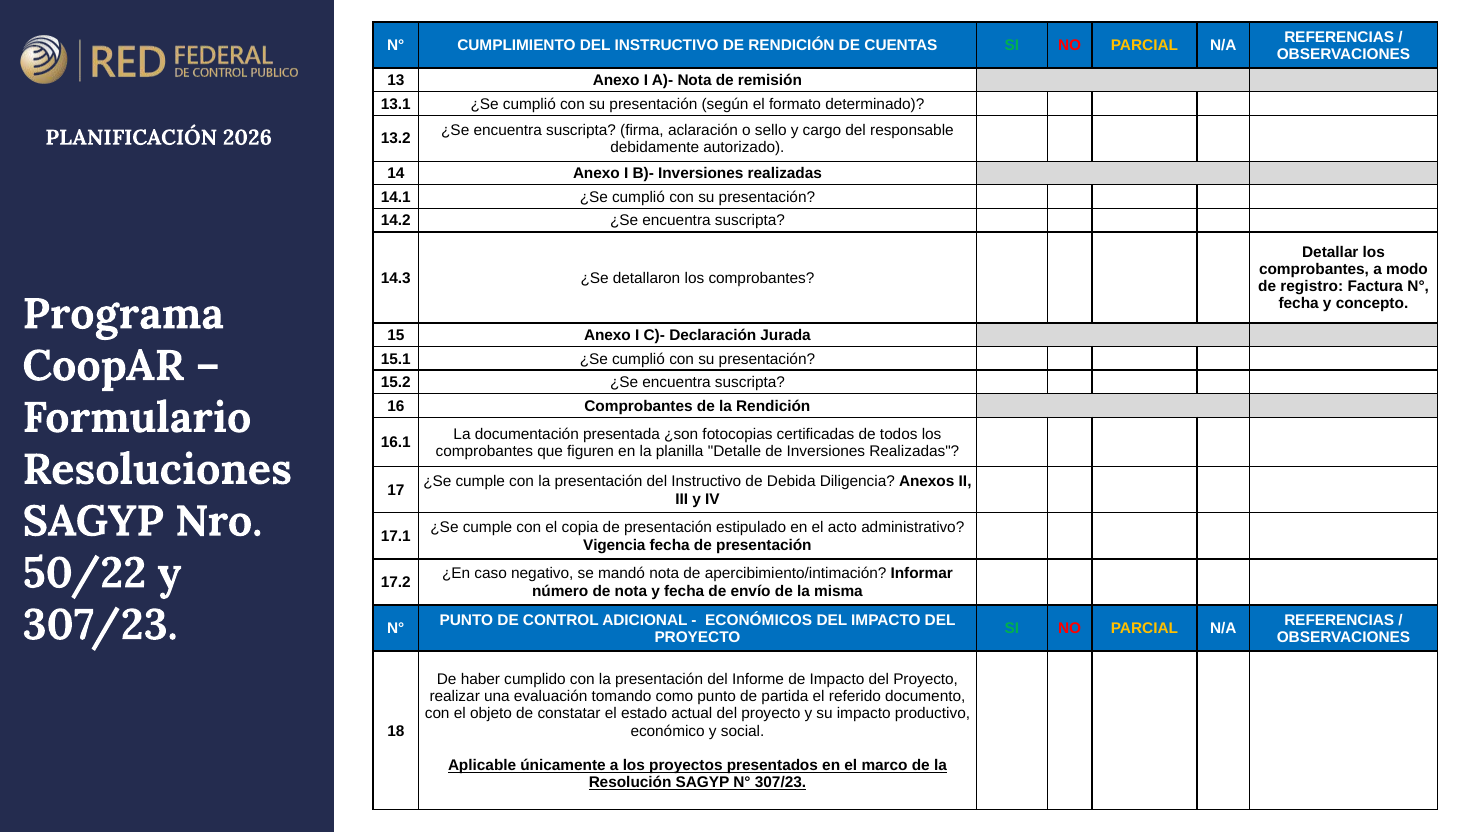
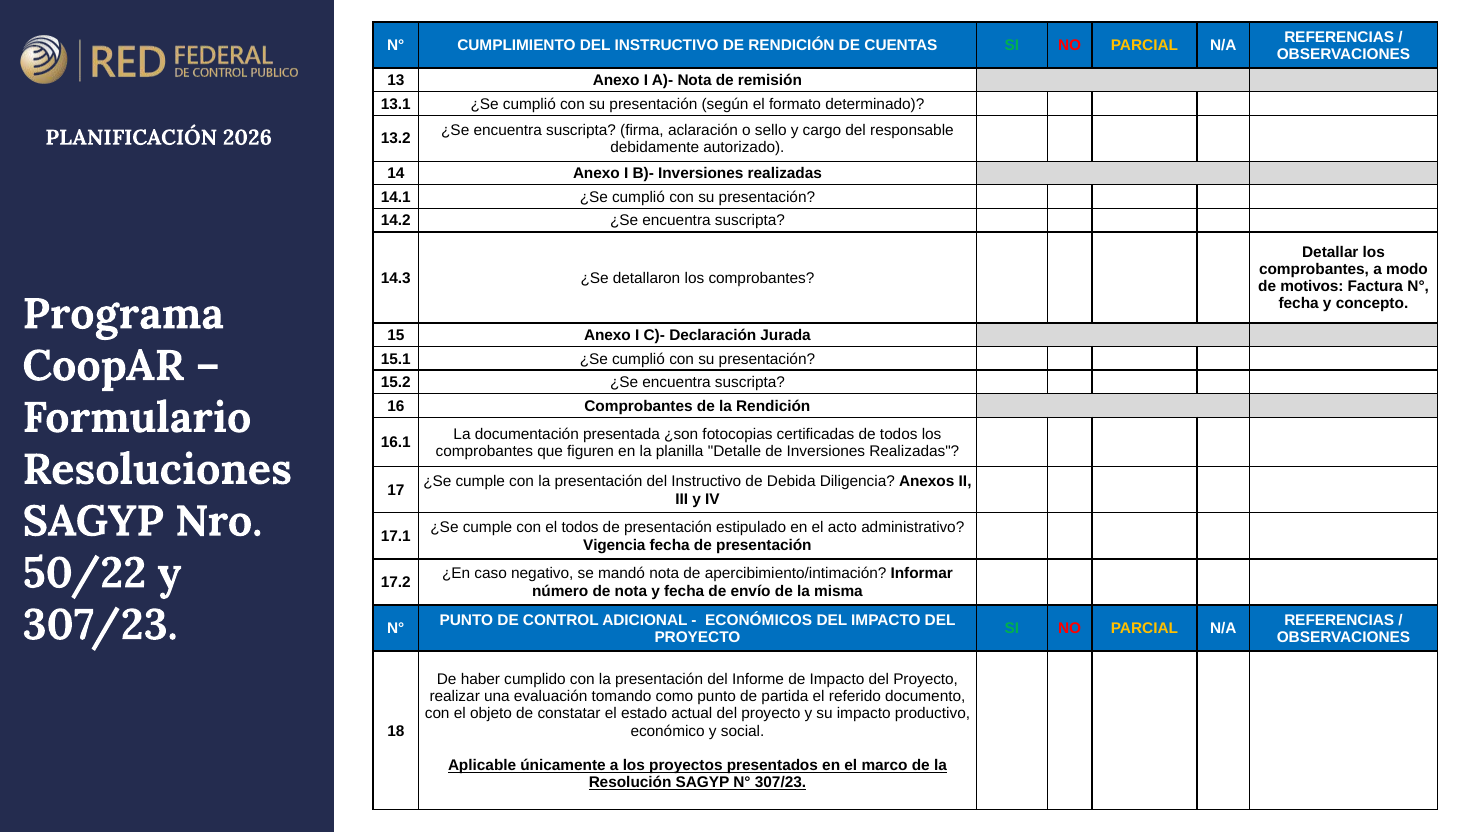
registro: registro -> motivos
el copia: copia -> todos
